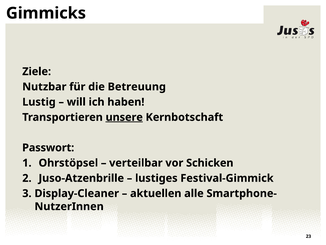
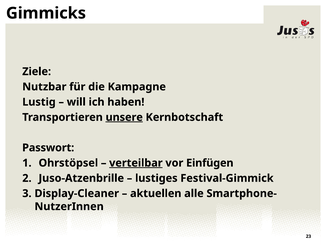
Betreuung: Betreuung -> Kampagne
verteilbar underline: none -> present
Schicken: Schicken -> Einfügen
